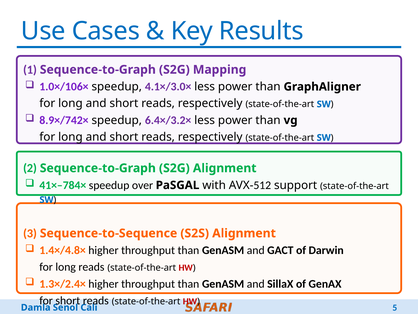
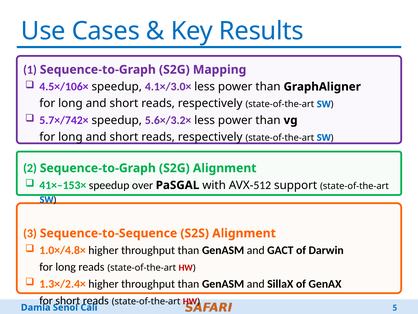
1.0×/106×: 1.0×/106× -> 4.5×/106×
8.9×/742×: 8.9×/742× -> 5.7×/742×
6.4×/3.2×: 6.4×/3.2× -> 5.6×/3.2×
41×–784×: 41×–784× -> 41×–153×
1.4×/4.8×: 1.4×/4.8× -> 1.0×/4.8×
